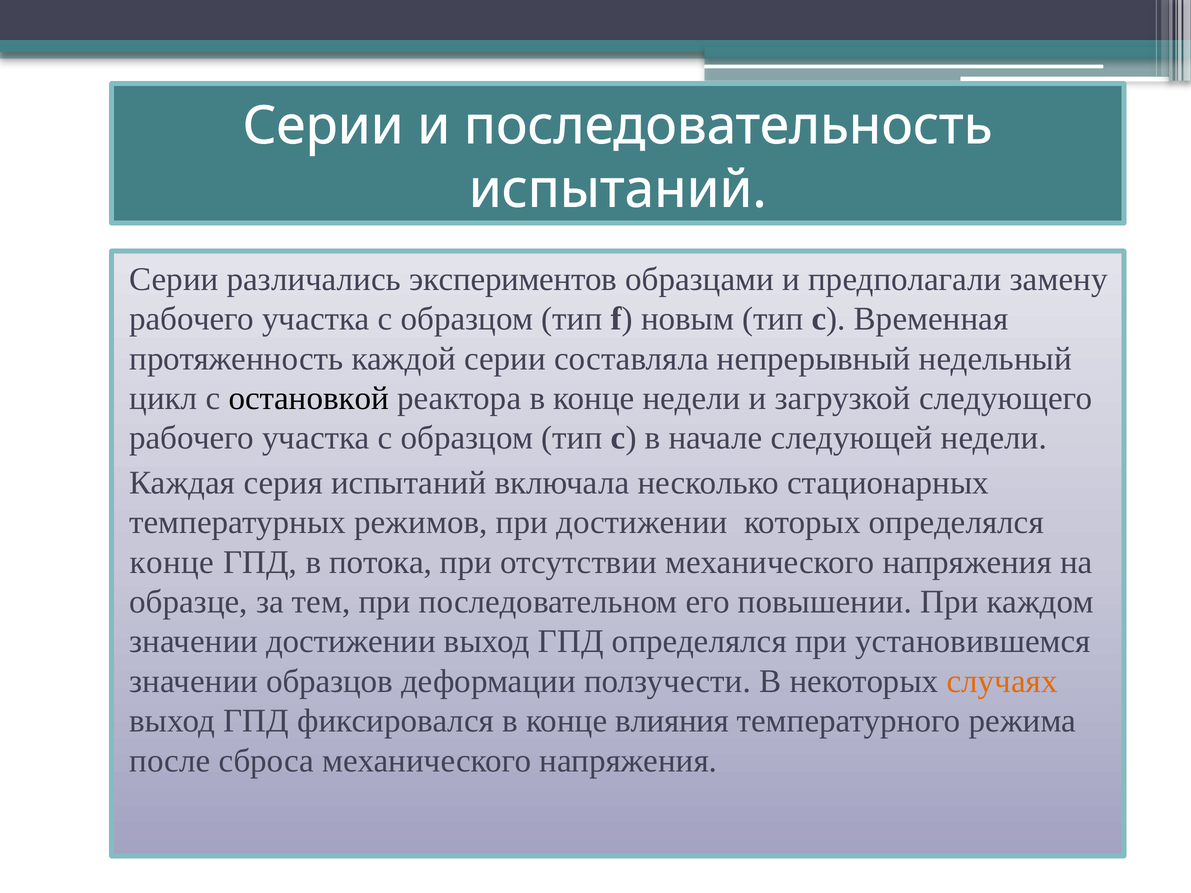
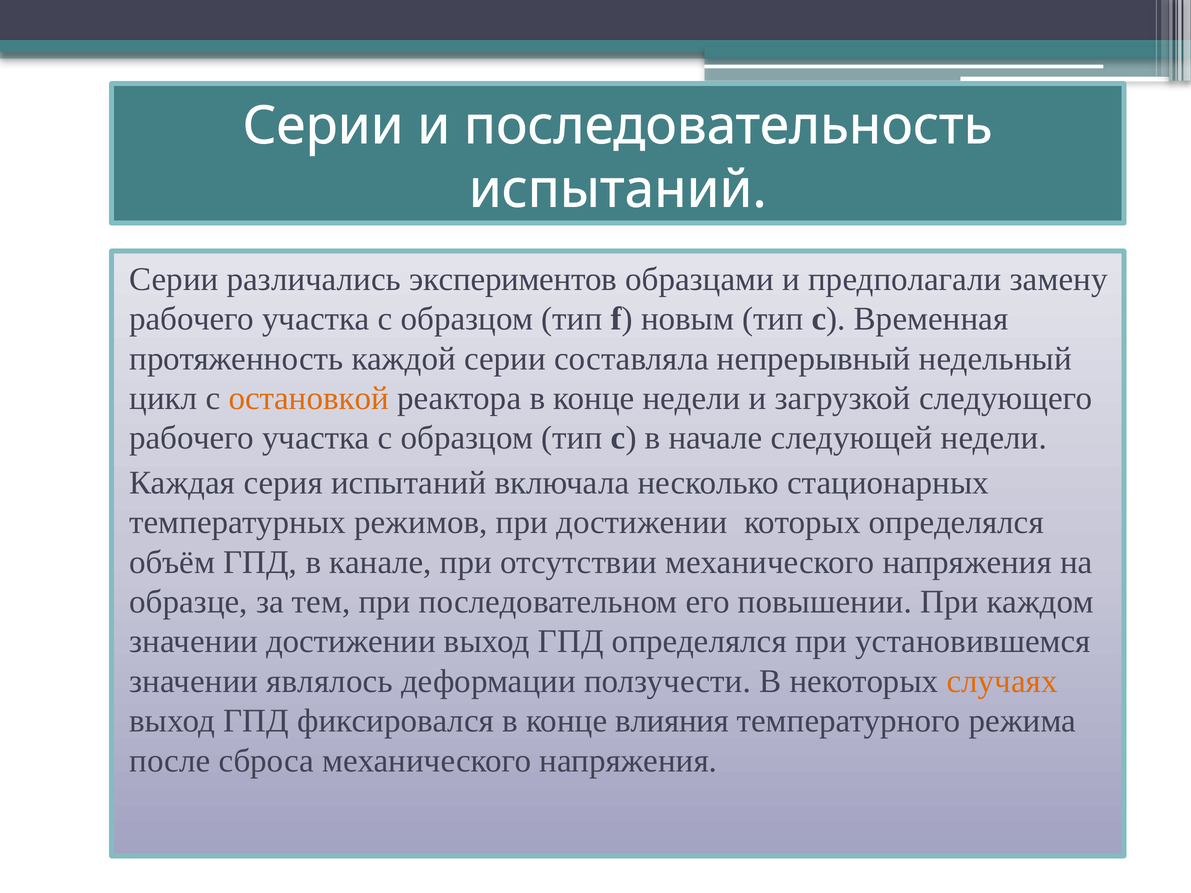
остановкой colour: black -> orange
конце at (172, 562): конце -> объём
потока: потока -> канале
образцов: образцов -> являлось
